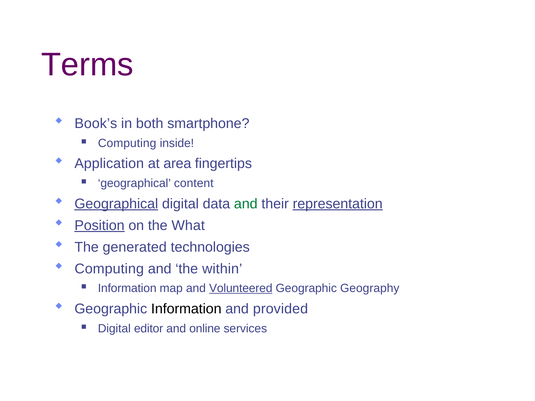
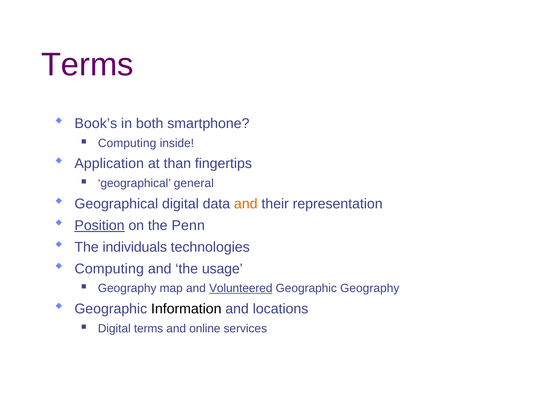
area: area -> than
content: content -> general
Geographical at (116, 204) underline: present -> none
and at (246, 204) colour: green -> orange
representation underline: present -> none
What: What -> Penn
generated: generated -> individuals
within: within -> usage
Information at (127, 289): Information -> Geography
provided: provided -> locations
Digital editor: editor -> terms
